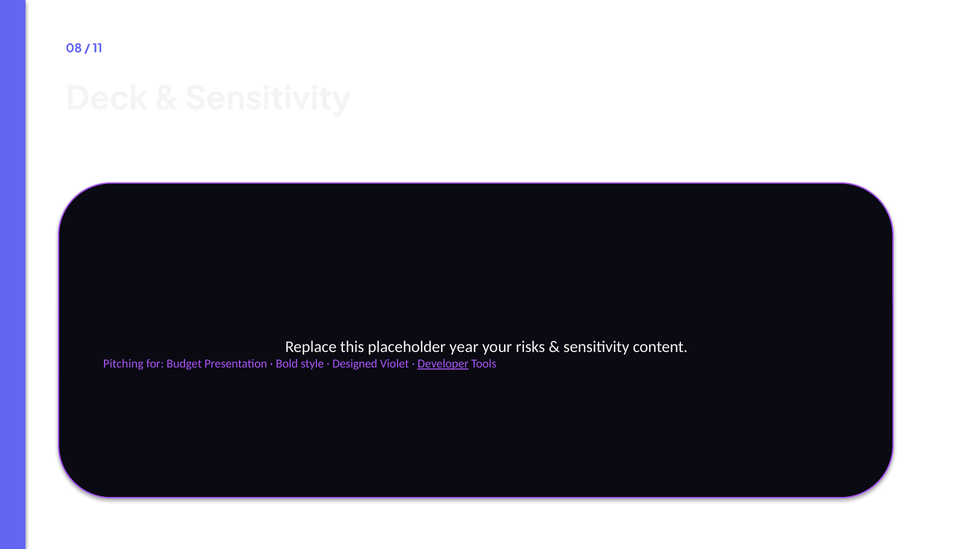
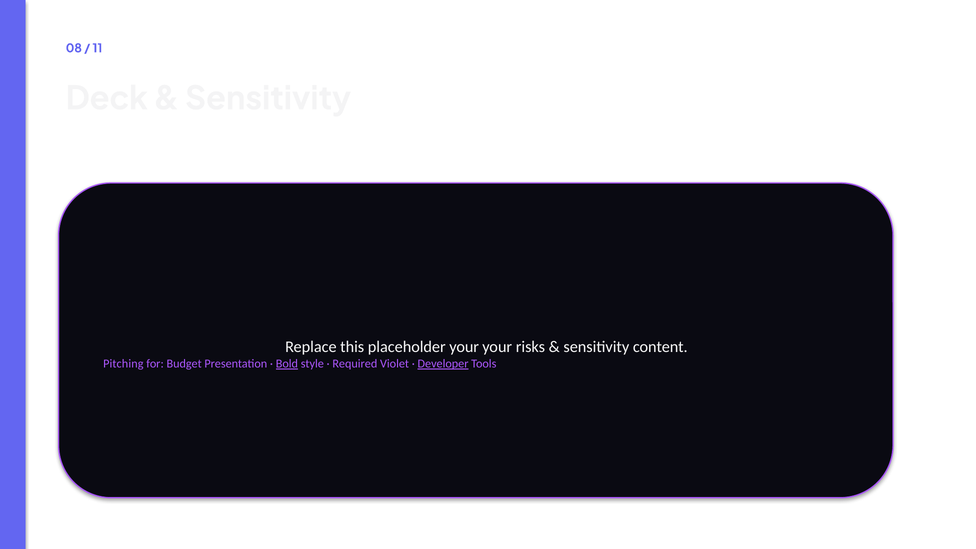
placeholder year: year -> your
Bold underline: none -> present
Designed: Designed -> Required
